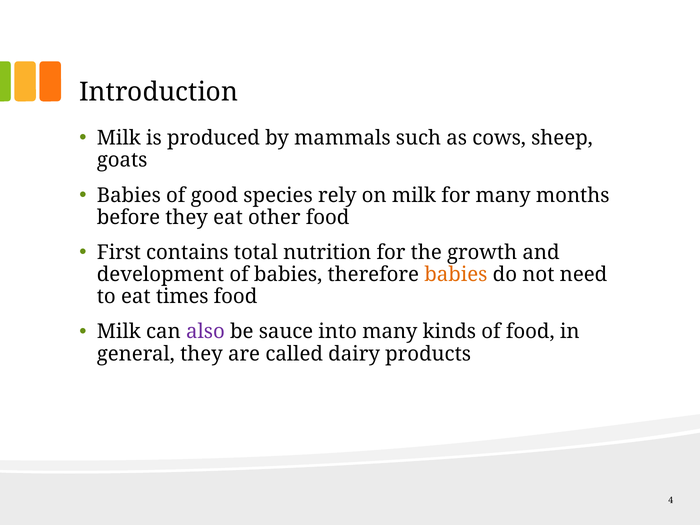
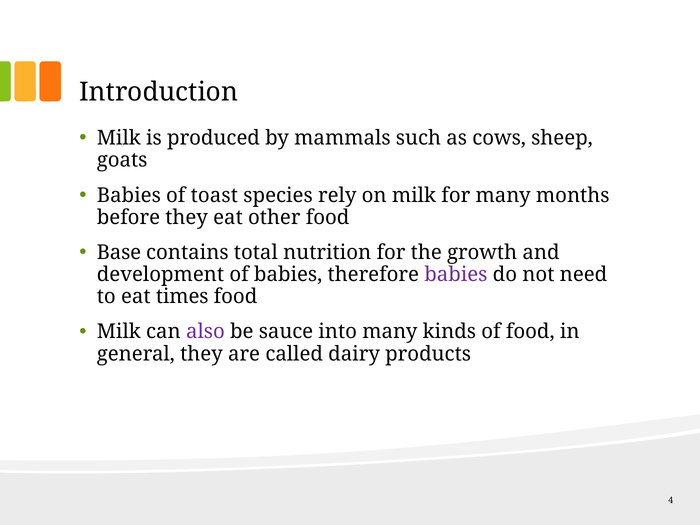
good: good -> toast
First: First -> Base
babies at (456, 275) colour: orange -> purple
